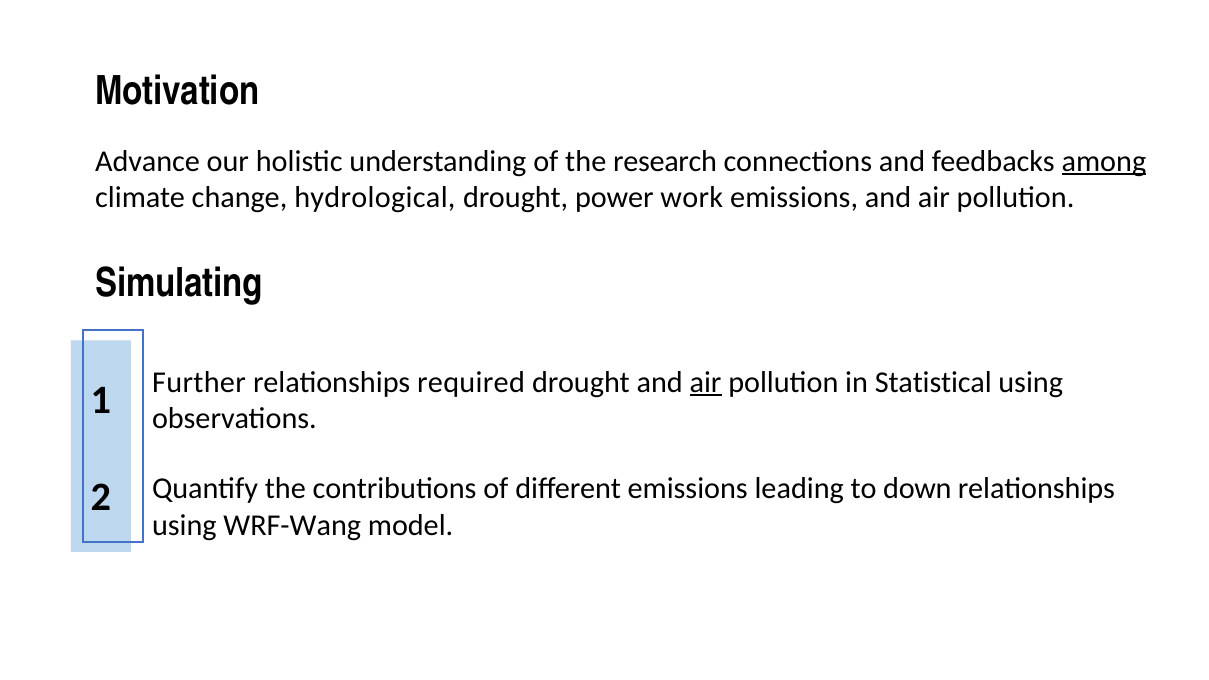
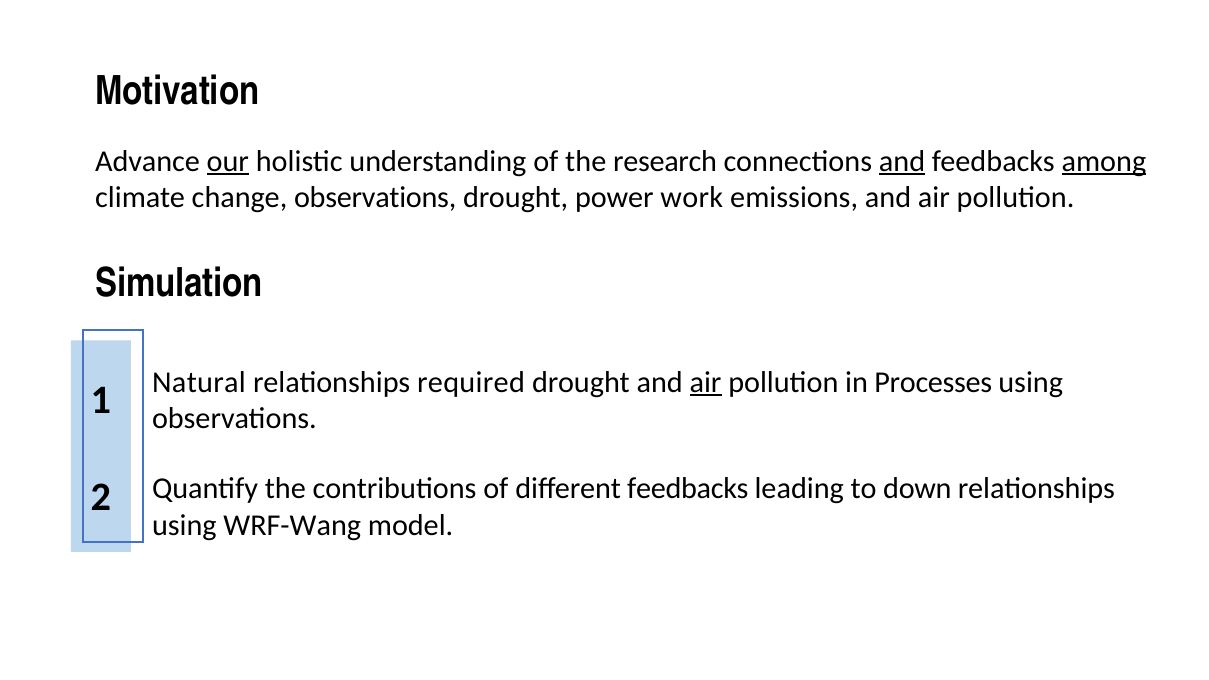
our underline: none -> present
and at (902, 161) underline: none -> present
change hydrological: hydrological -> observations
Simulating: Simulating -> Simulation
Further: Further -> Natural
Statistical: Statistical -> Processes
different emissions: emissions -> feedbacks
